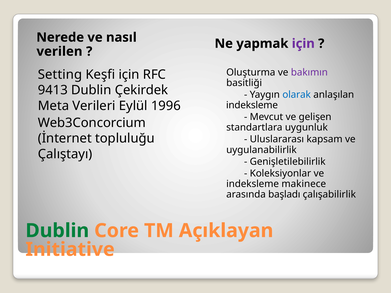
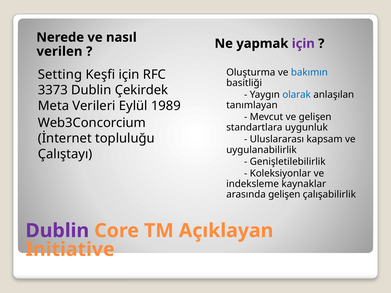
bakımın colour: purple -> blue
9413: 9413 -> 3373
1996: 1996 -> 1989
indeksleme at (252, 105): indeksleme -> tanımlayan
makinece: makinece -> kaynaklar
arasında başladı: başladı -> gelişen
Dublin at (57, 231) colour: green -> purple
